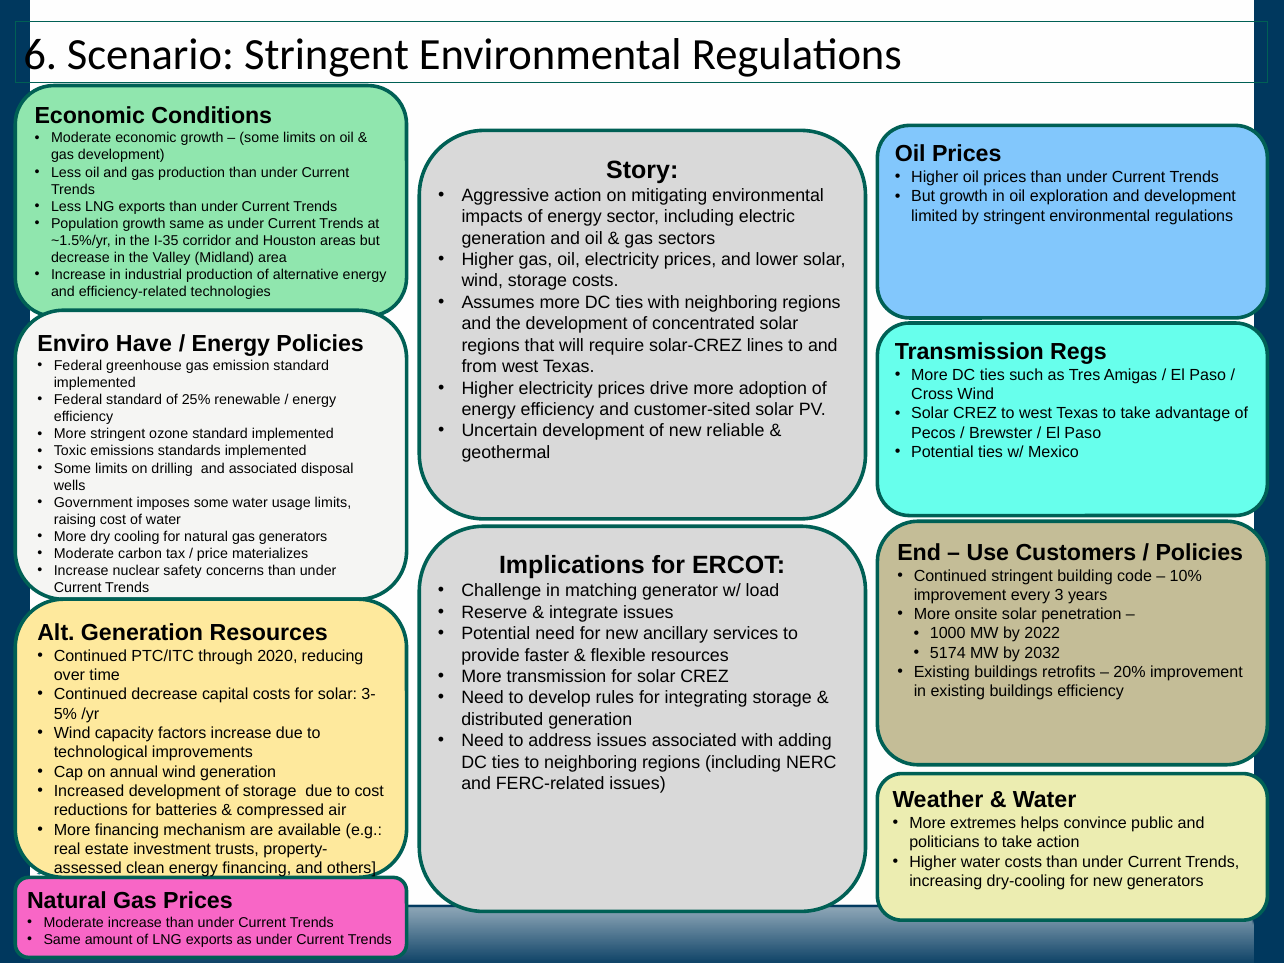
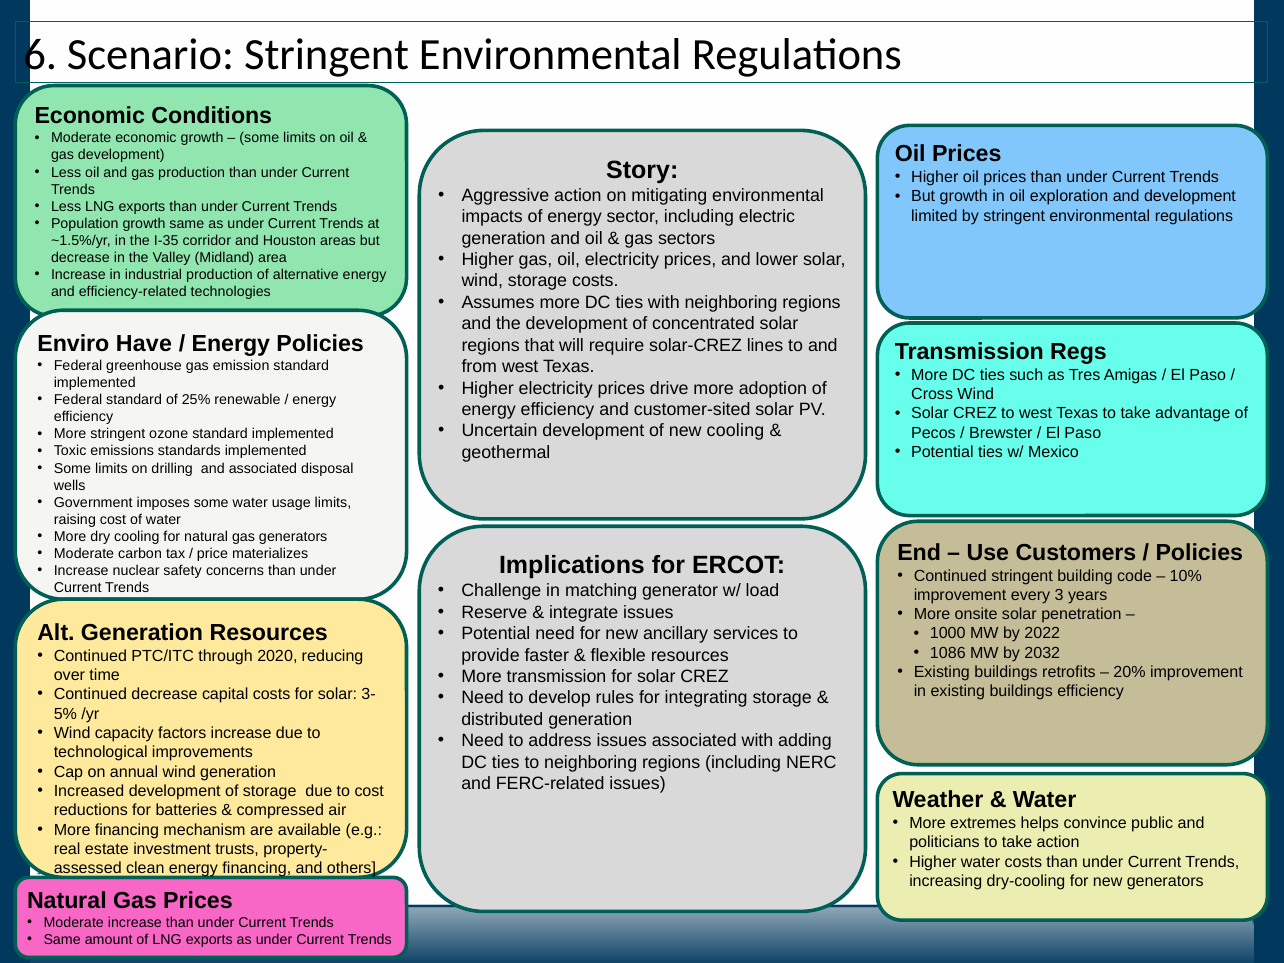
new reliable: reliable -> cooling
5174: 5174 -> 1086
